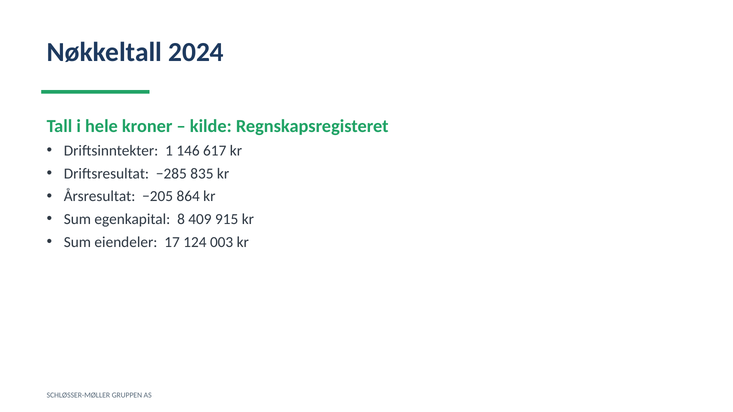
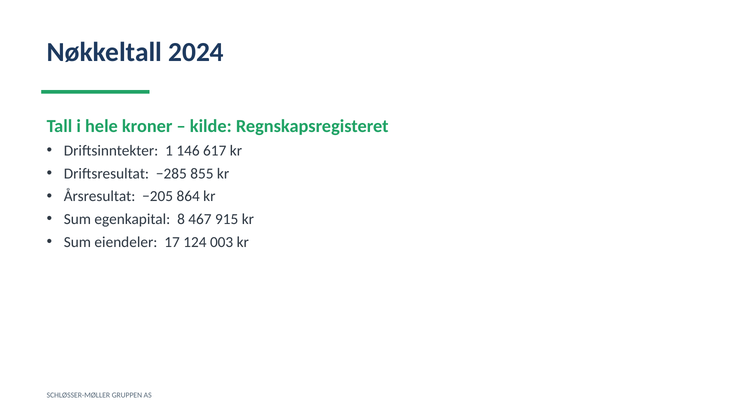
835: 835 -> 855
409: 409 -> 467
